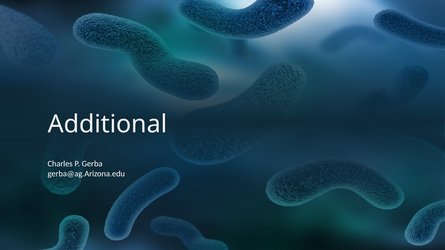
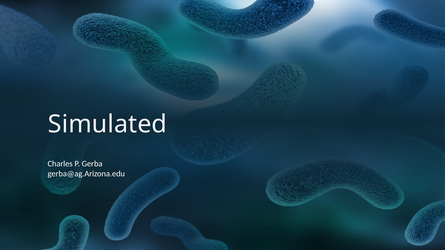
Additional: Additional -> Simulated
